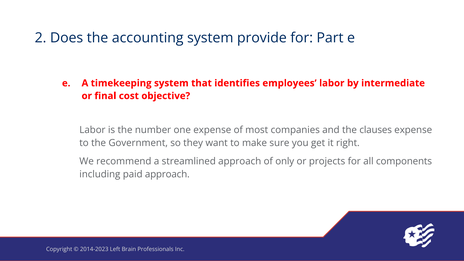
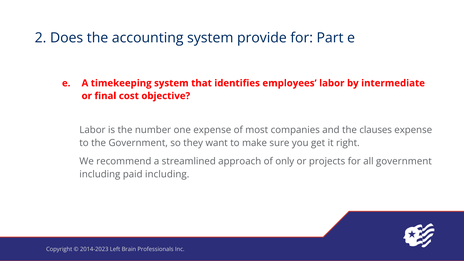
all components: components -> government
paid approach: approach -> including
